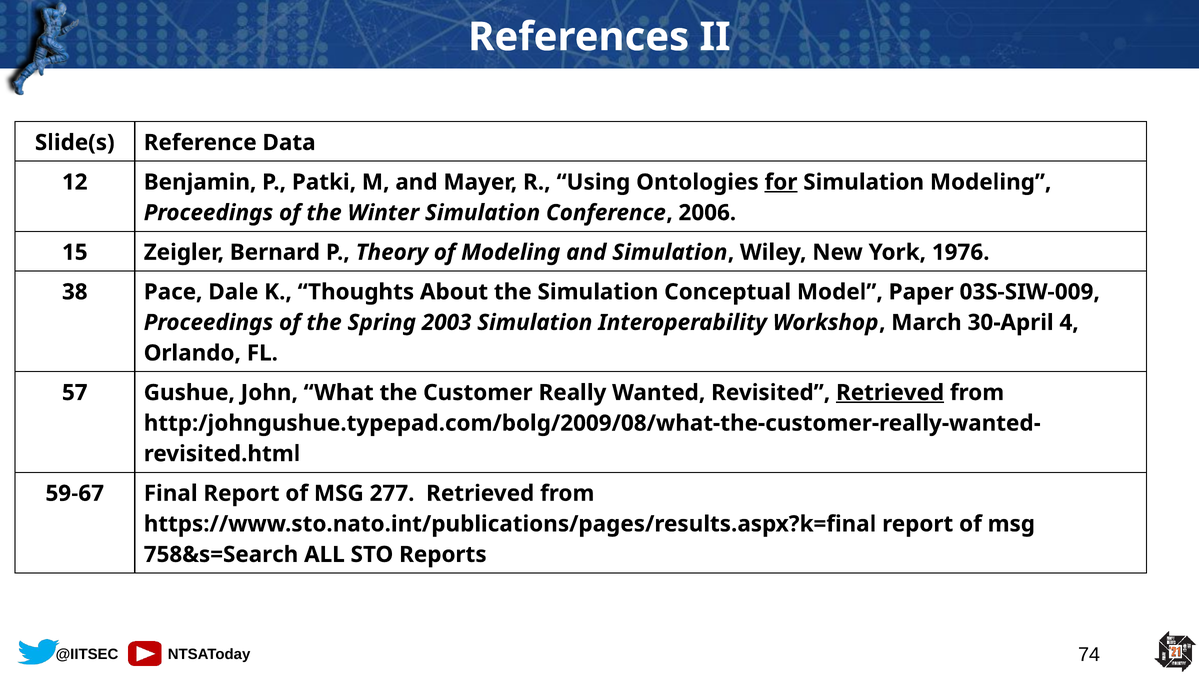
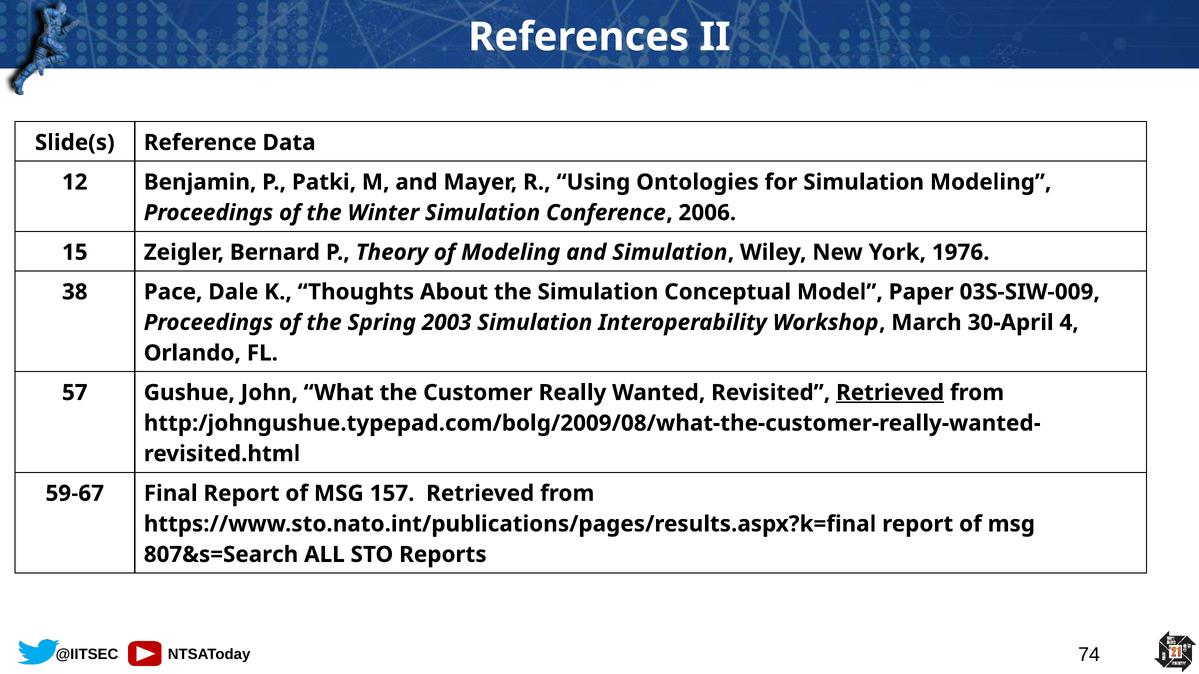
for underline: present -> none
277: 277 -> 157
758&s=Search: 758&s=Search -> 807&s=Search
